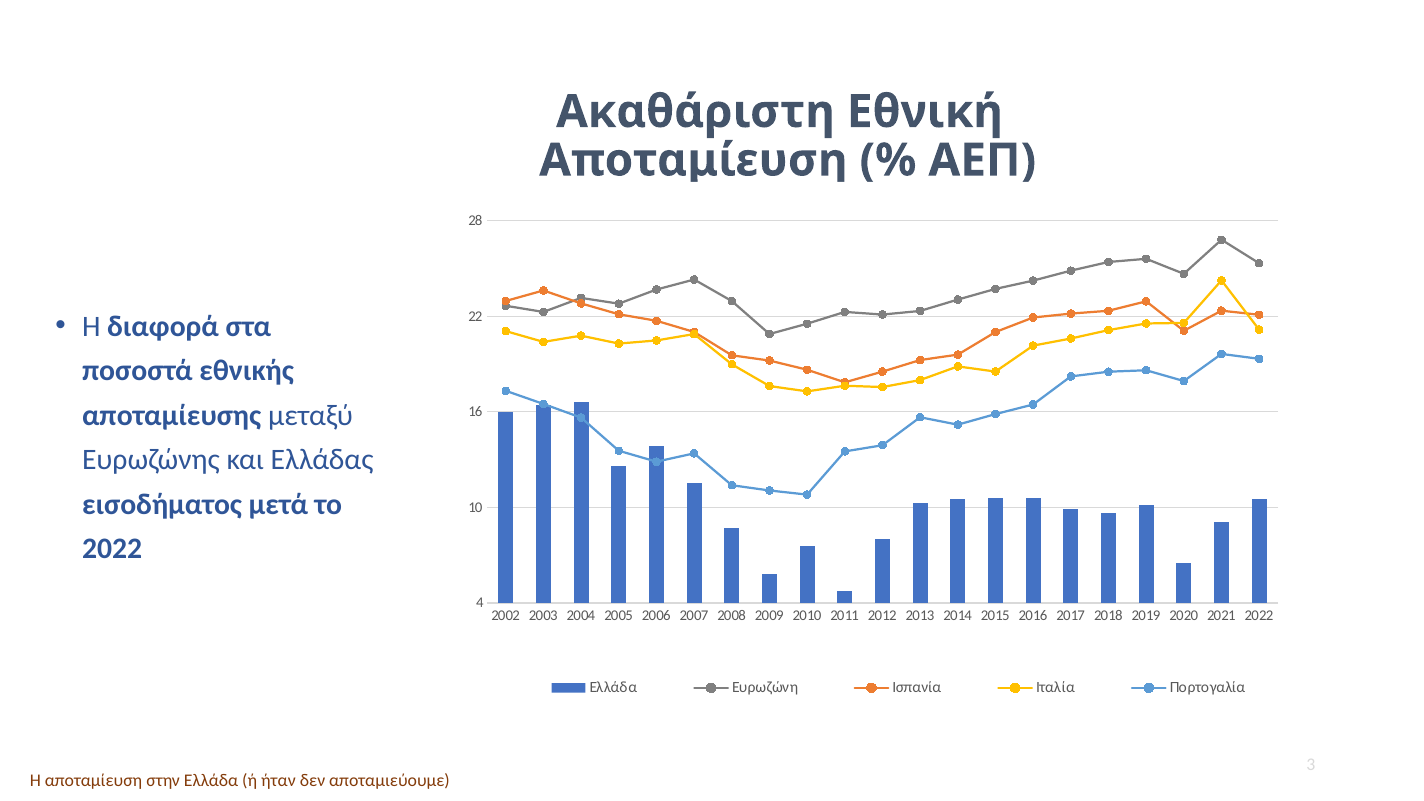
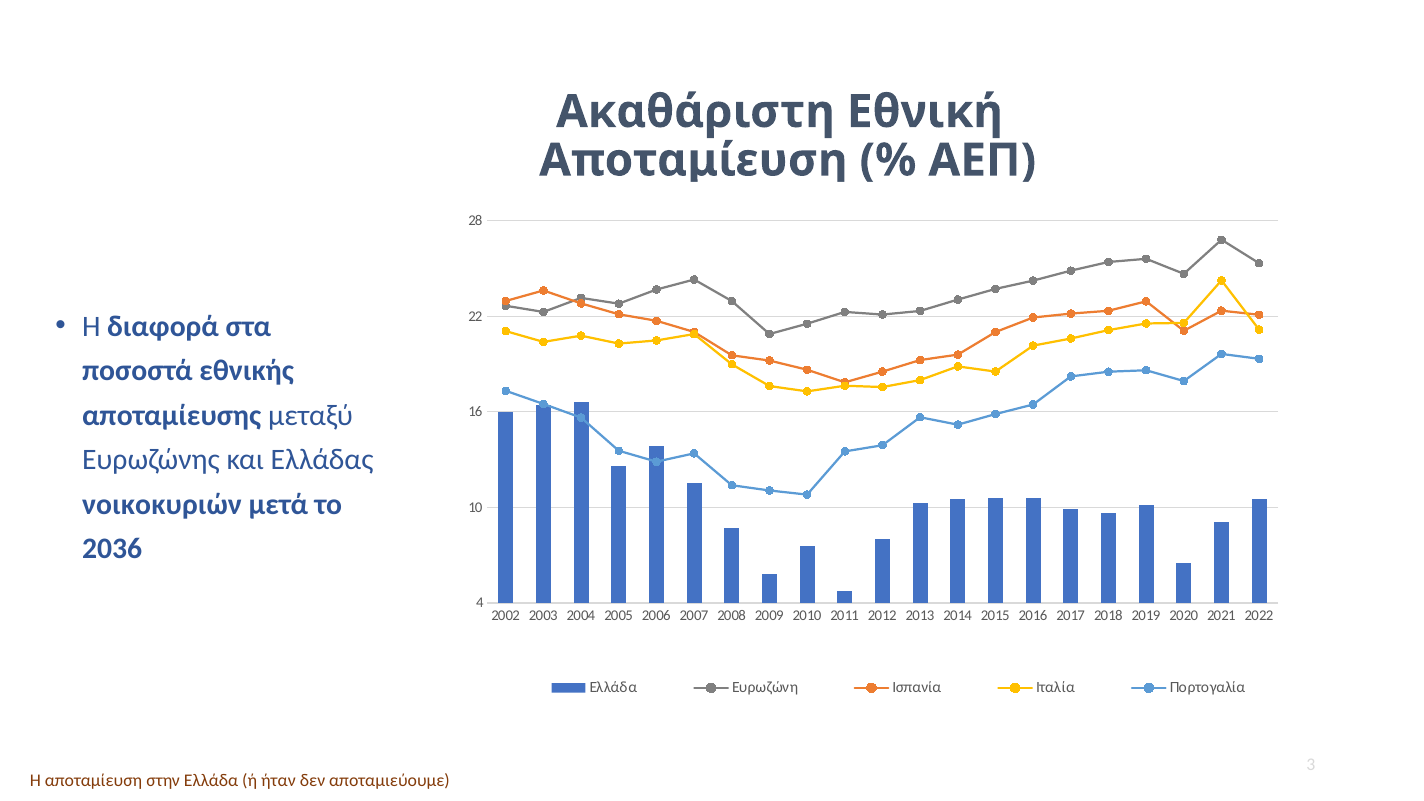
εισοδήματος: εισοδήματος -> νοικοκυριών
2022 at (112, 549): 2022 -> 2036
